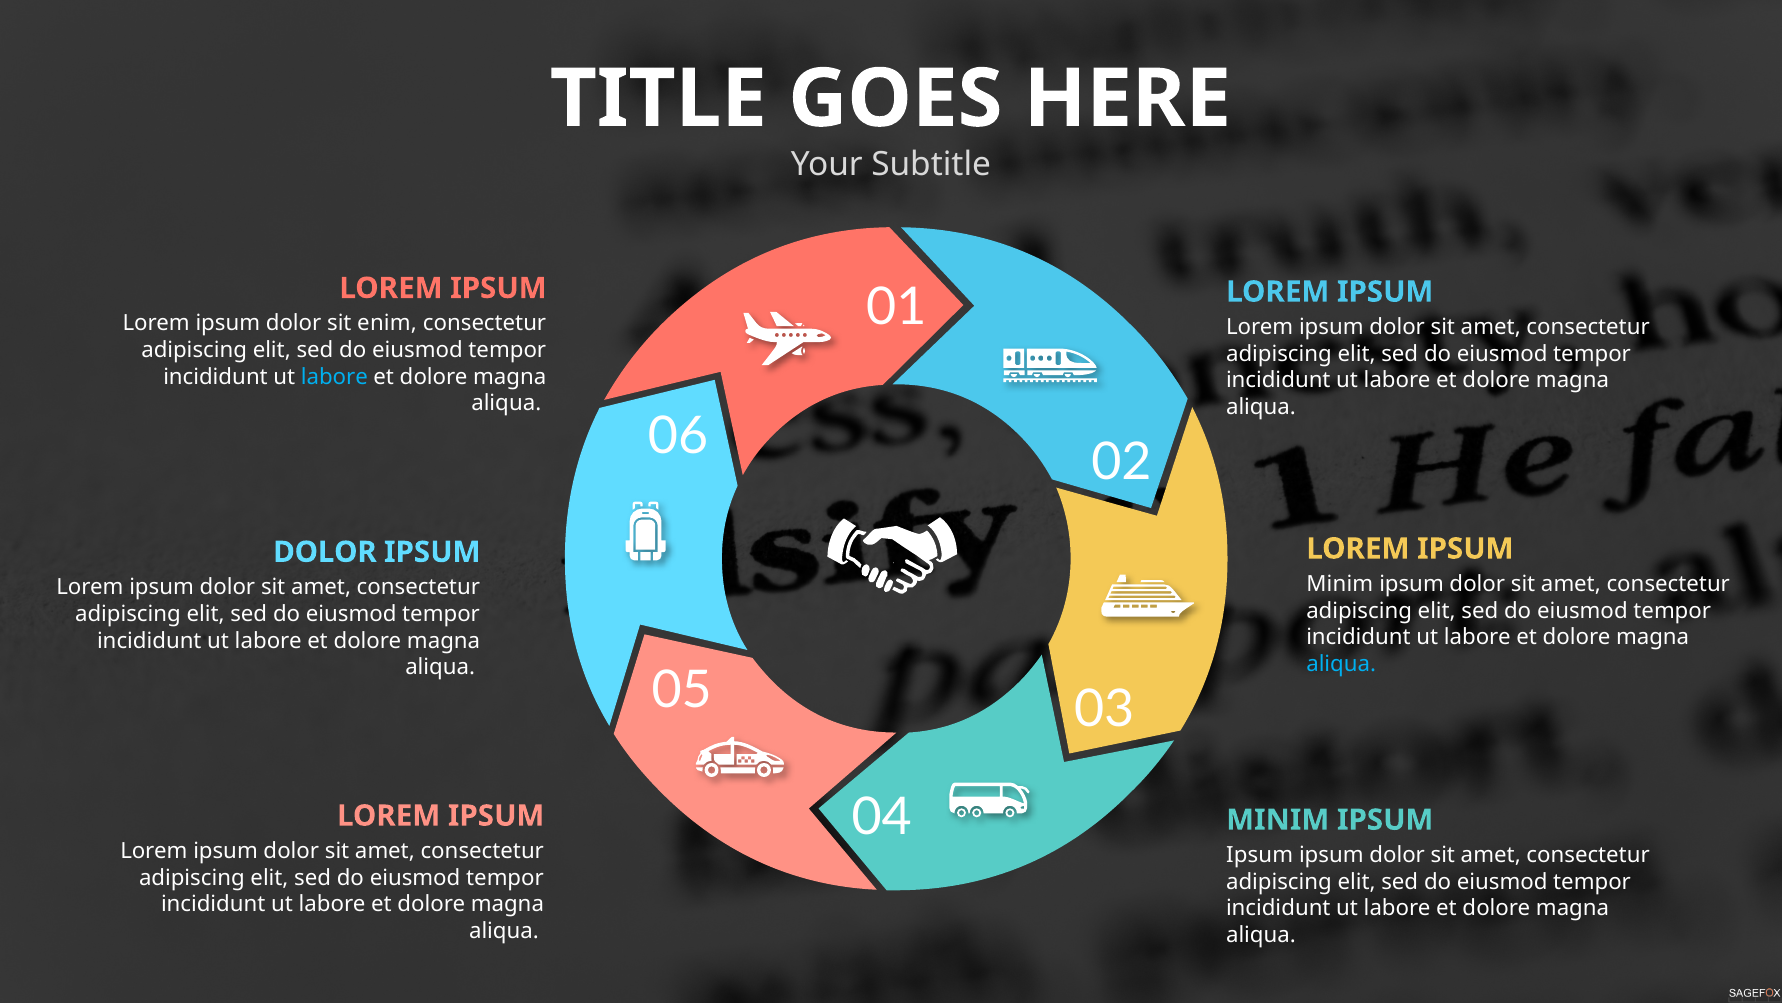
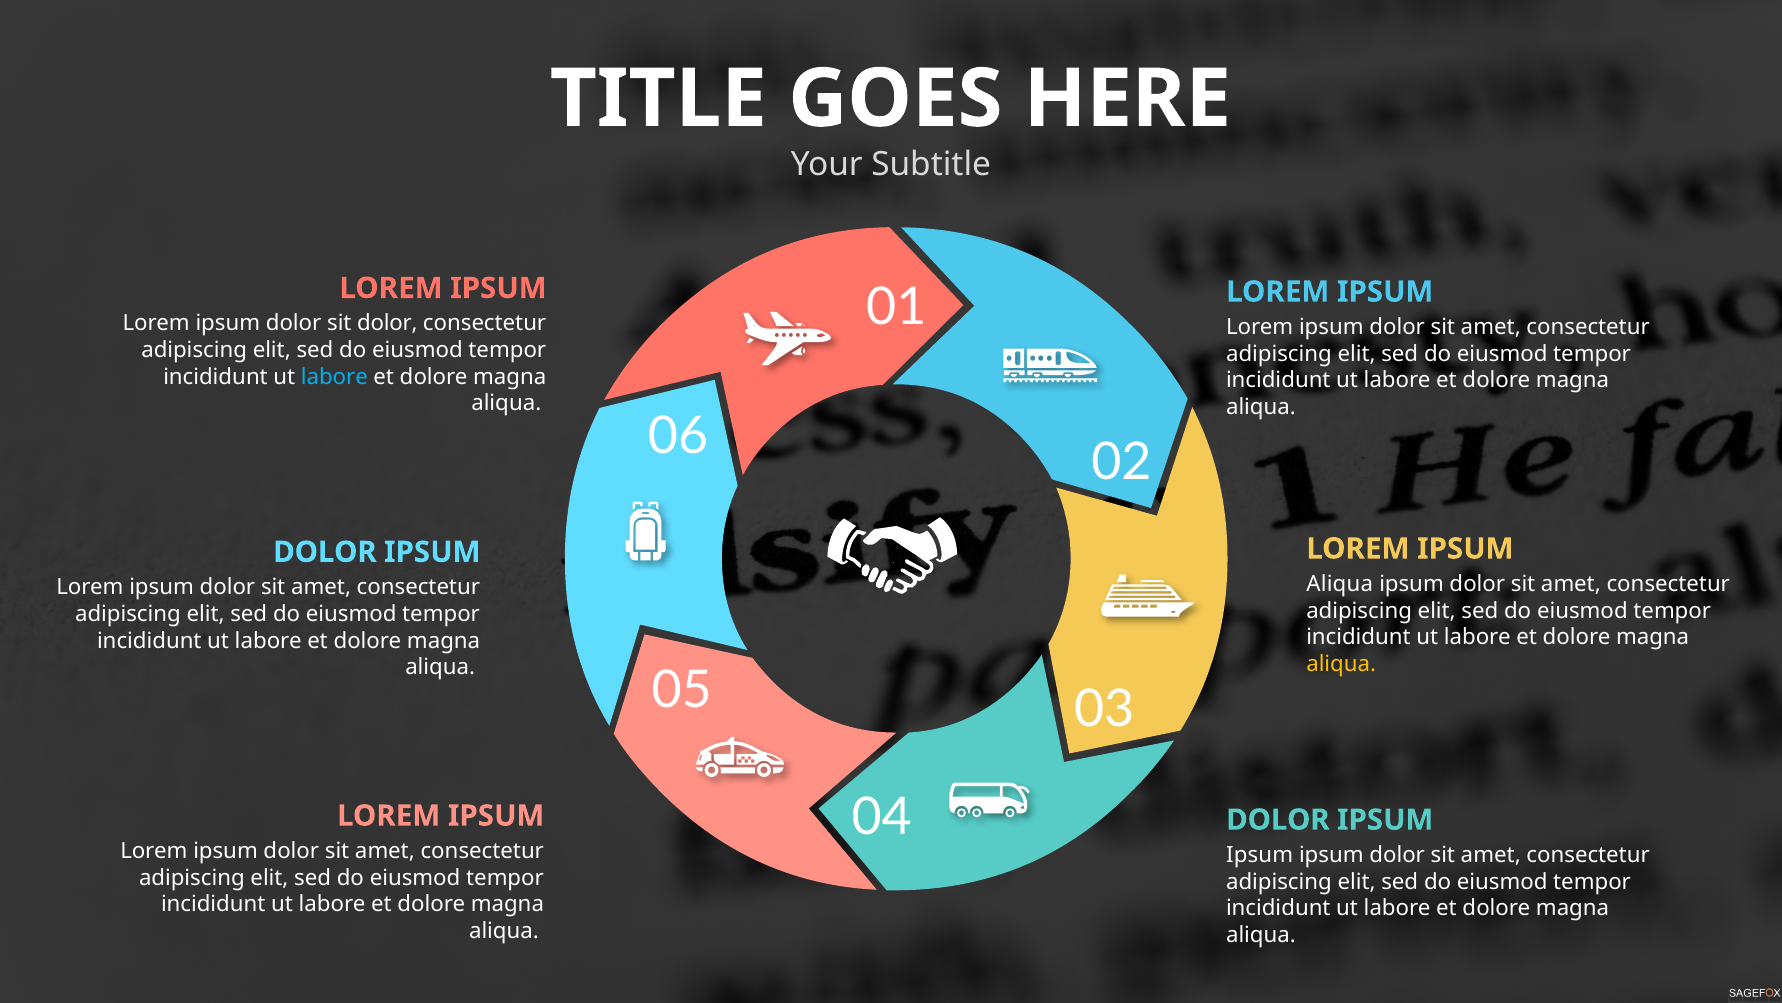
sit enim: enim -> dolor
Minim at (1340, 584): Minim -> Aliqua
aliqua at (1341, 664) colour: light blue -> yellow
MINIM at (1278, 819): MINIM -> DOLOR
